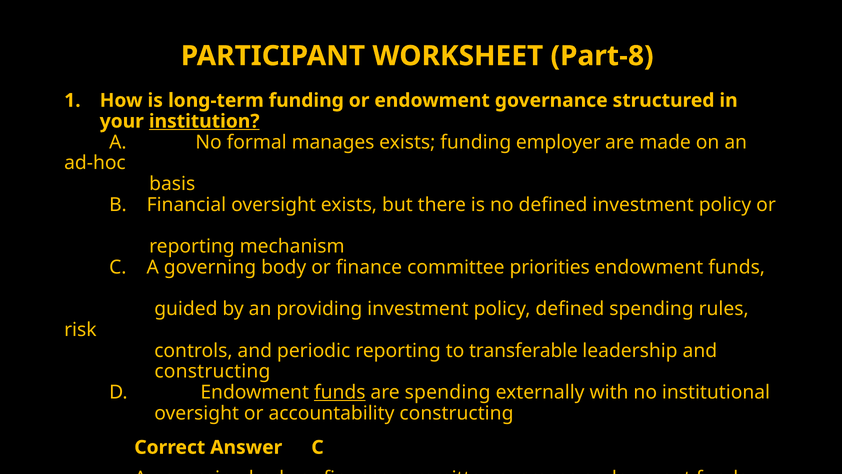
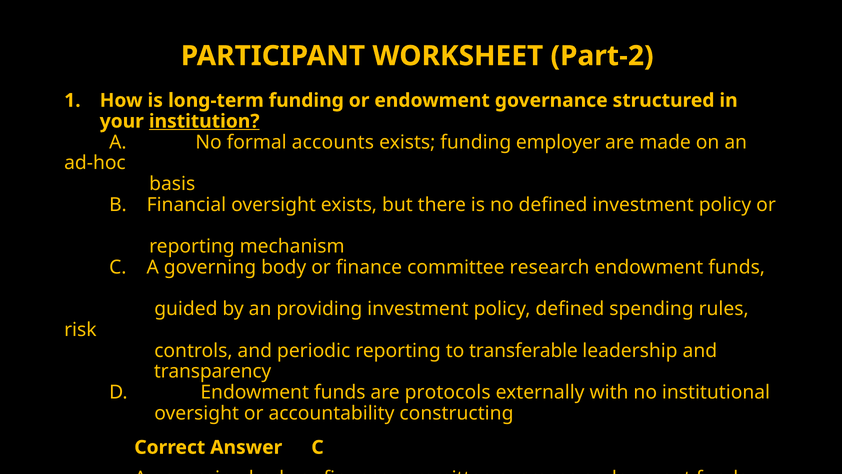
Part-8: Part-8 -> Part-2
manages: manages -> accounts
priorities: priorities -> research
constructing at (212, 371): constructing -> transparency
funds at (340, 392) underline: present -> none
are spending: spending -> protocols
